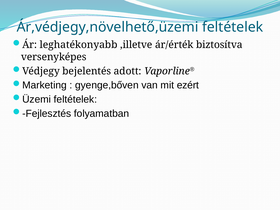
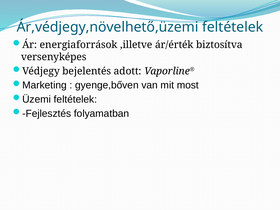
leghatékonyabb: leghatékonyabb -> energiaforrások
ezért: ezért -> most
